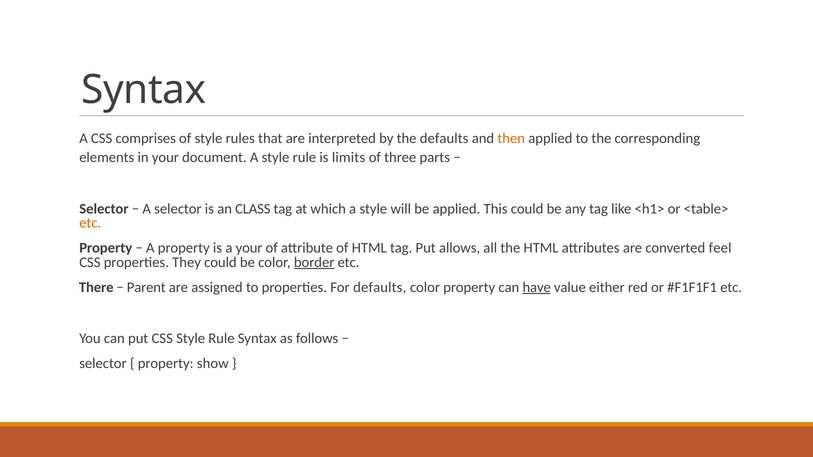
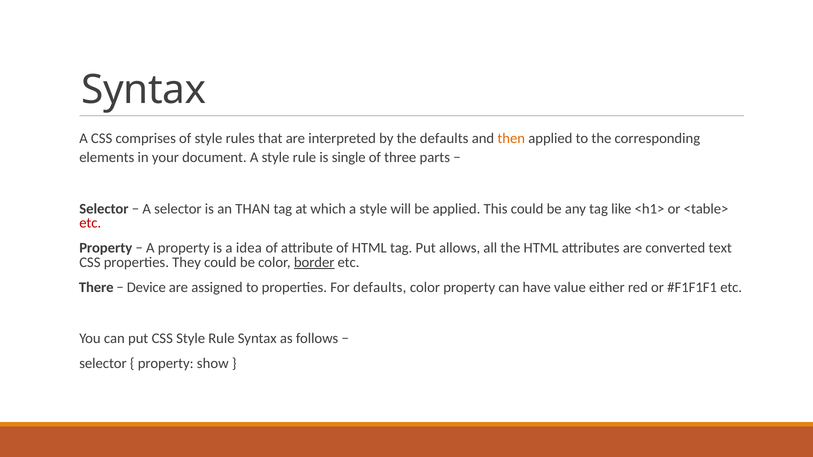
limits: limits -> single
CLASS: CLASS -> THAN
etc at (90, 223) colour: orange -> red
a your: your -> idea
feel: feel -> text
Parent: Parent -> Device
have underline: present -> none
